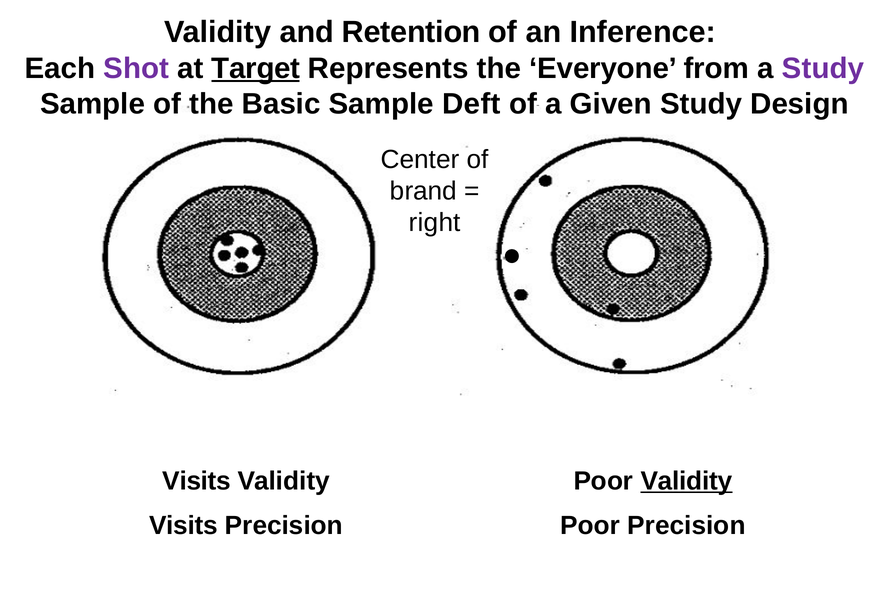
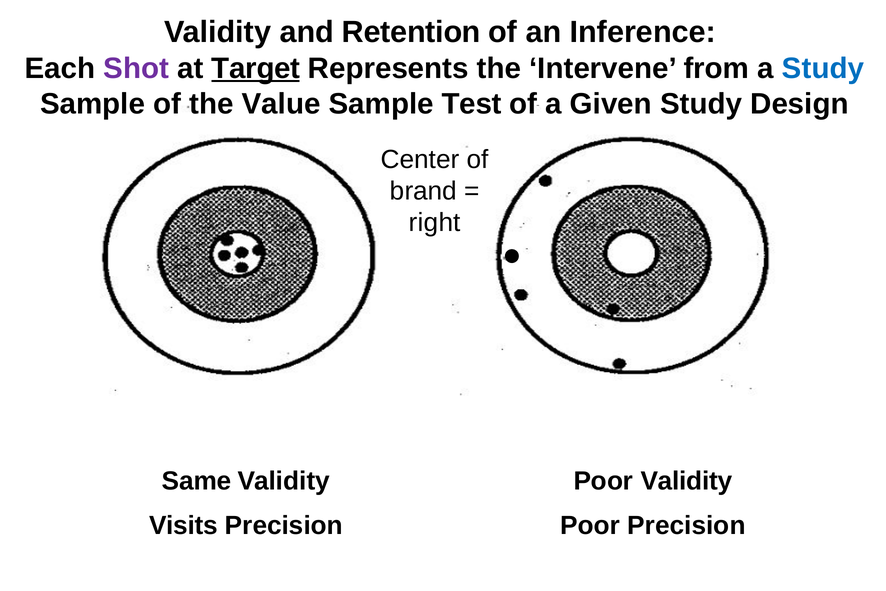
Everyone: Everyone -> Intervene
Study at (823, 68) colour: purple -> blue
Basic: Basic -> Value
Deft: Deft -> Test
Visits at (197, 481): Visits -> Same
Validity at (687, 481) underline: present -> none
